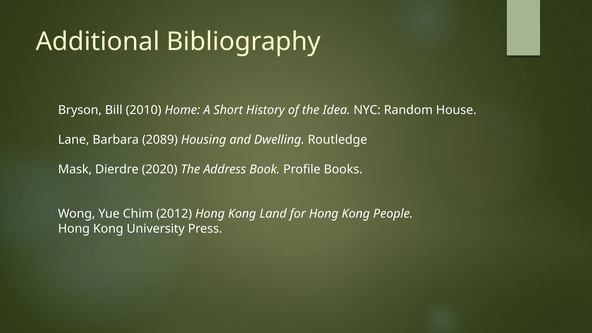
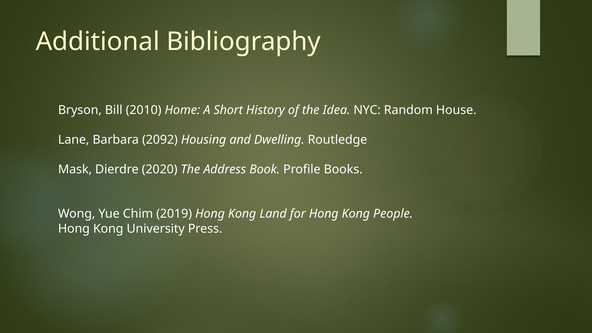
2089: 2089 -> 2092
2012: 2012 -> 2019
